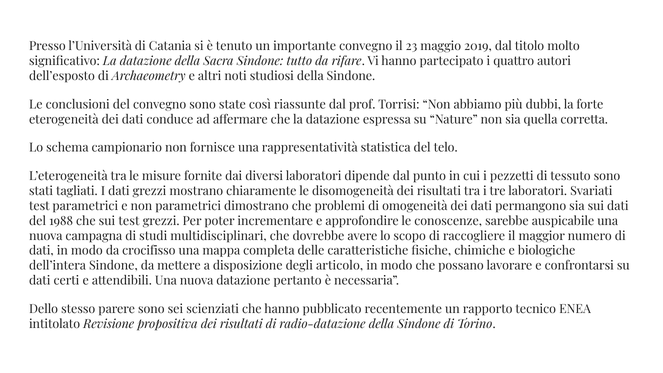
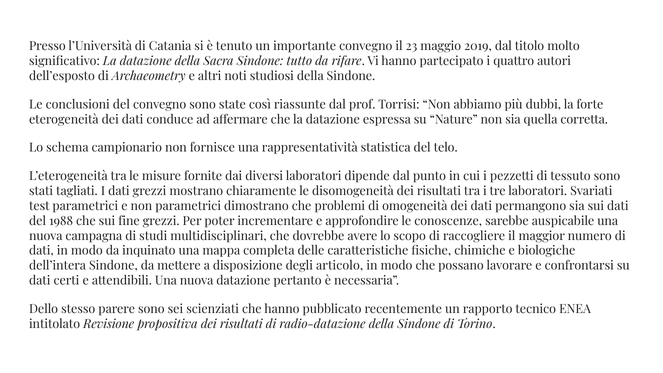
sui test: test -> fine
crocifisso: crocifisso -> inquinato
